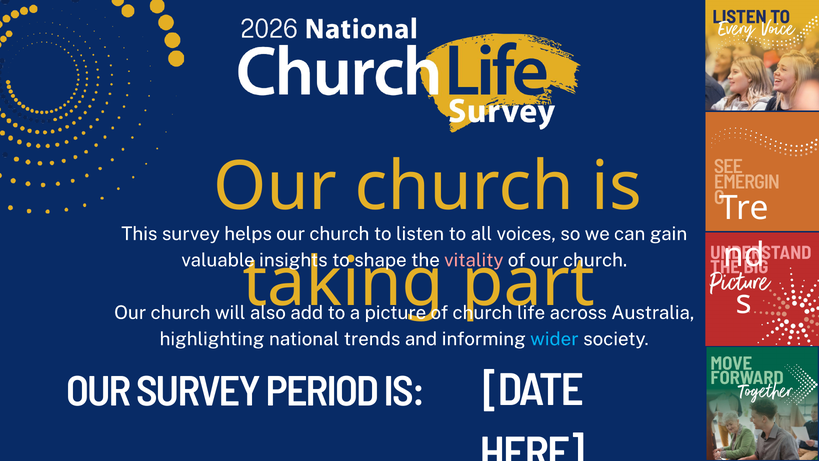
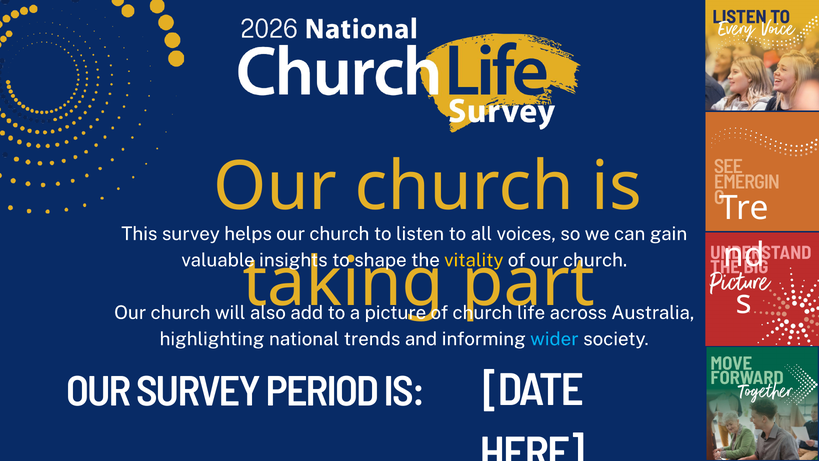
vitality colour: pink -> yellow
